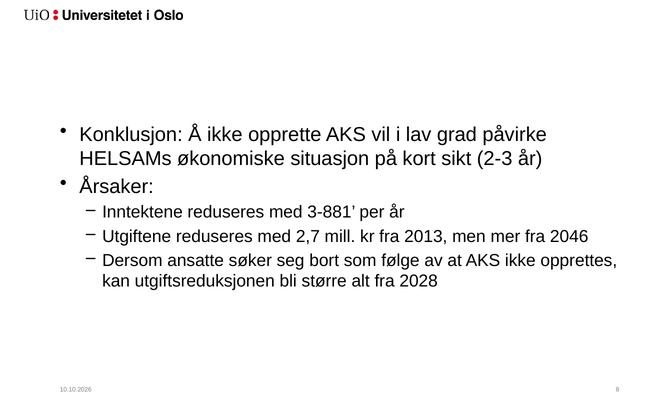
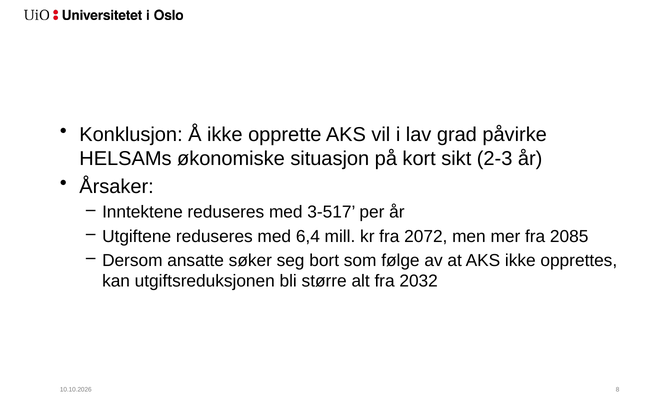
3-881: 3-881 -> 3-517
2,7: 2,7 -> 6,4
2013: 2013 -> 2072
2046: 2046 -> 2085
2028: 2028 -> 2032
